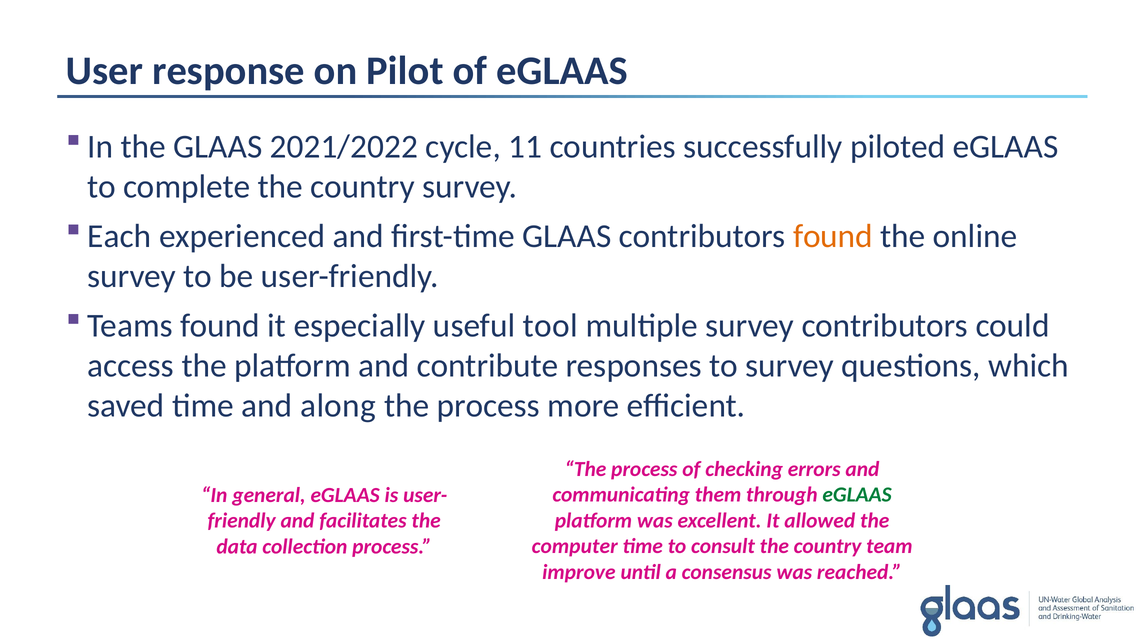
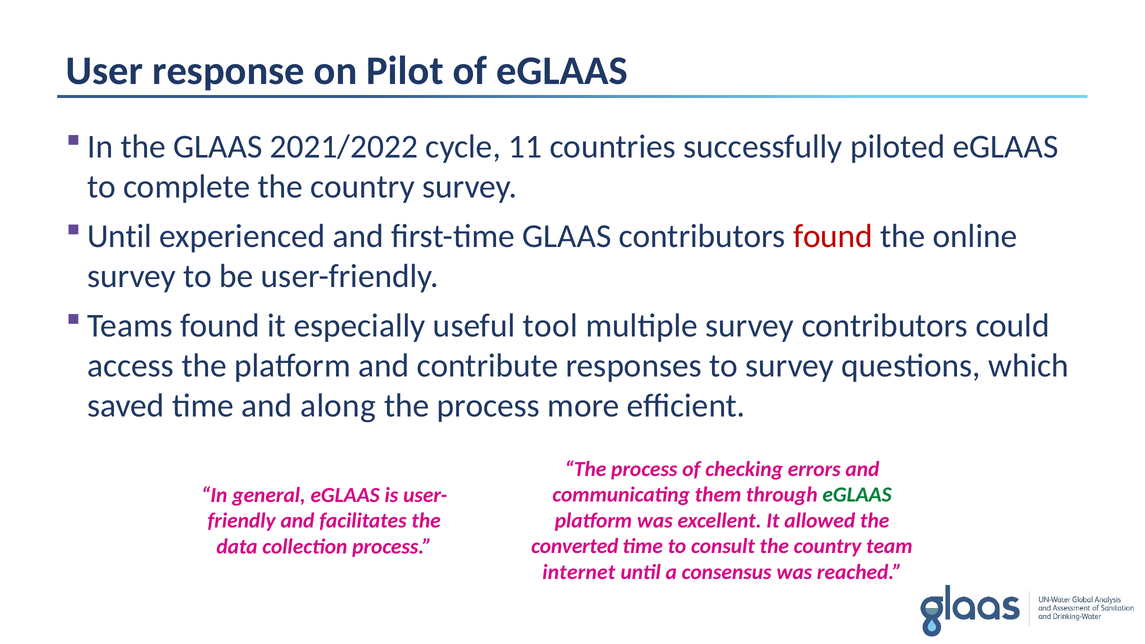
Each at (119, 236): Each -> Until
found at (833, 236) colour: orange -> red
computer: computer -> converted
improve: improve -> internet
